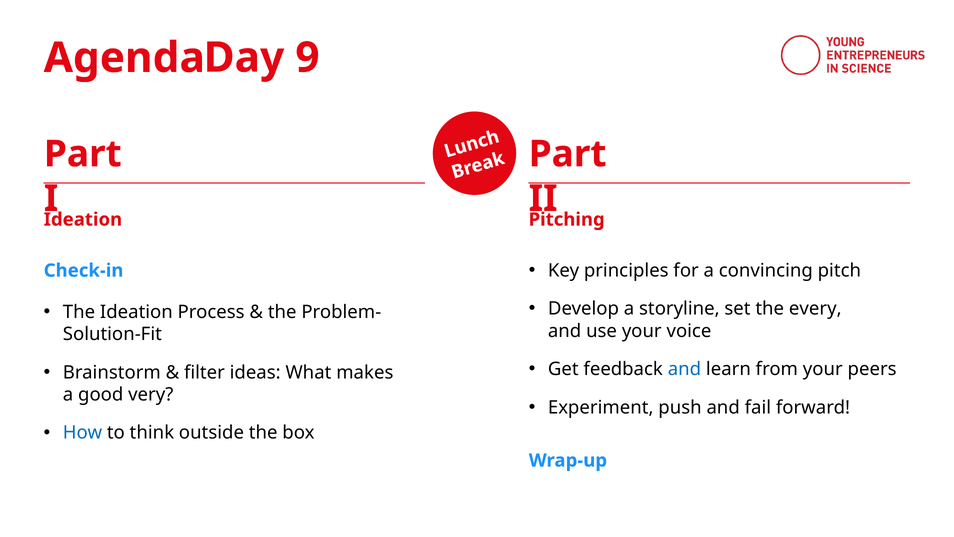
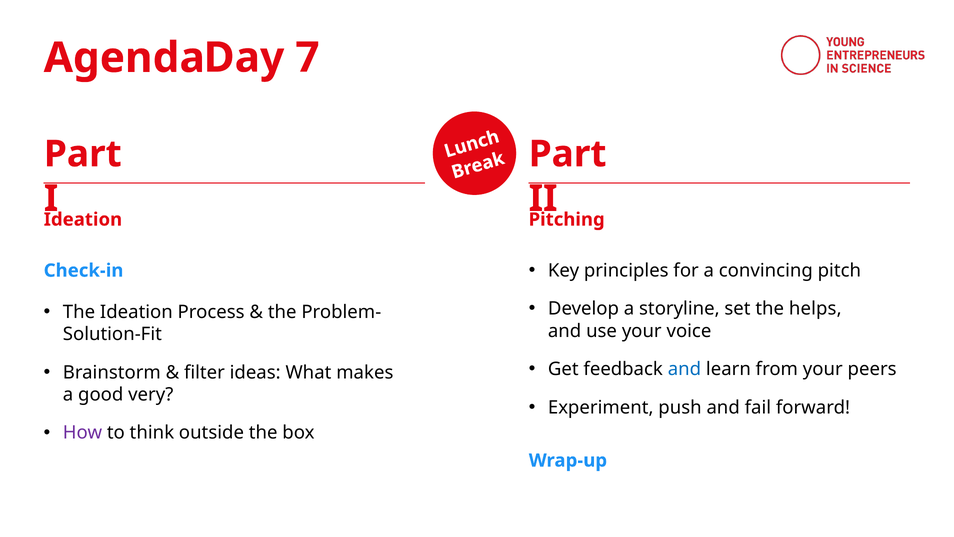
9: 9 -> 7
every: every -> helps
How colour: blue -> purple
